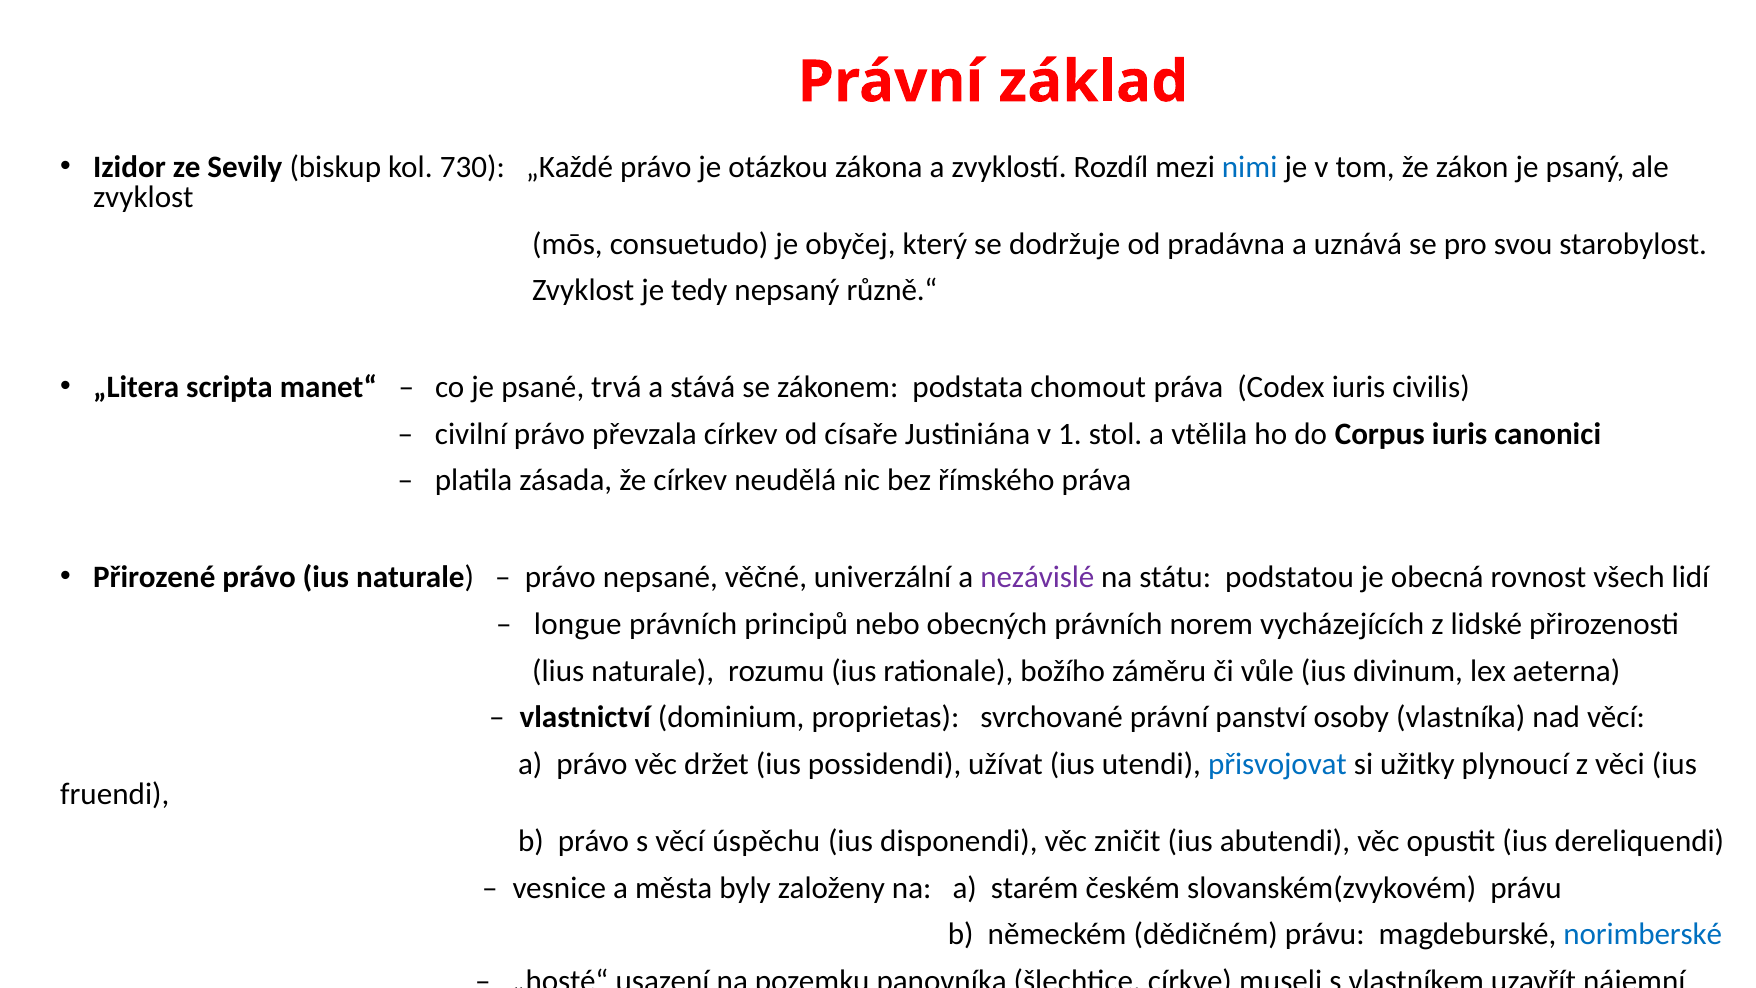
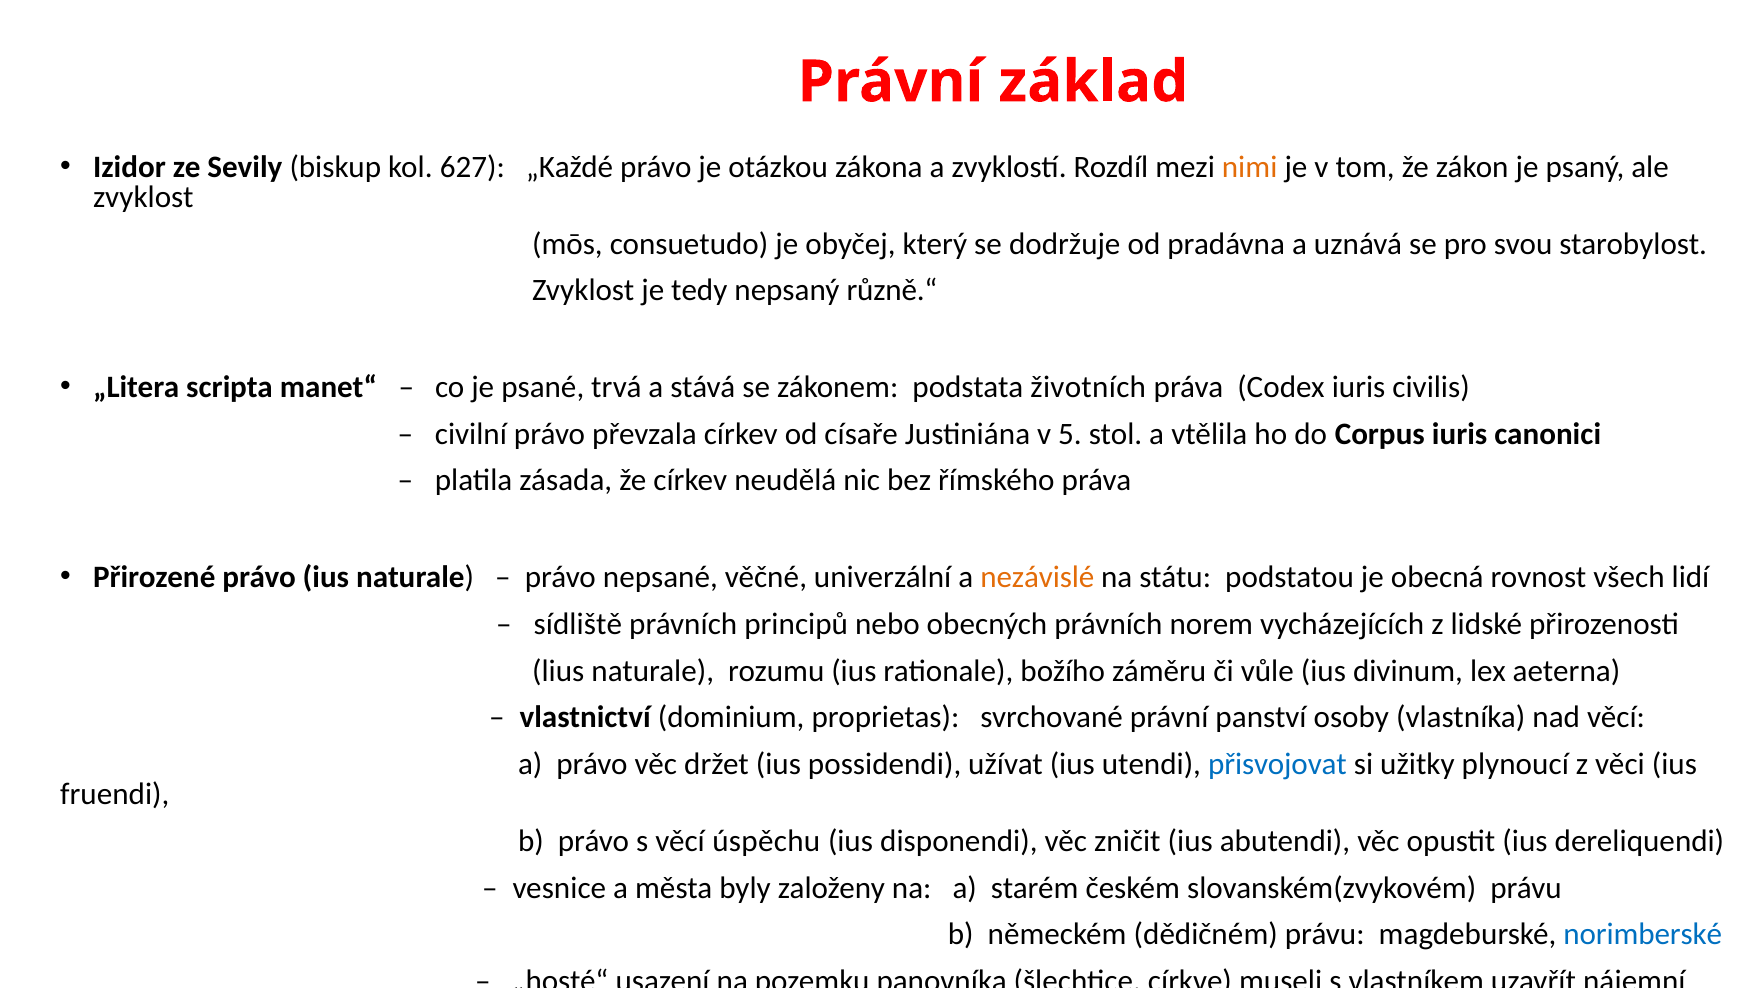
730: 730 -> 627
nimi colour: blue -> orange
chomout: chomout -> životních
1: 1 -> 5
nezávislé colour: purple -> orange
longue: longue -> sídliště
